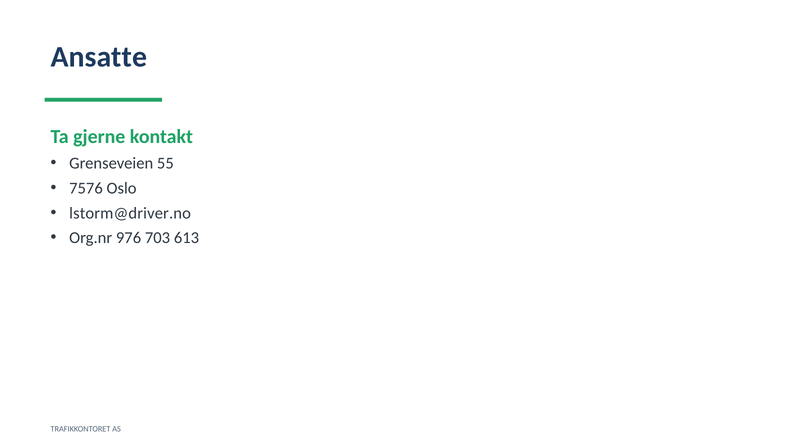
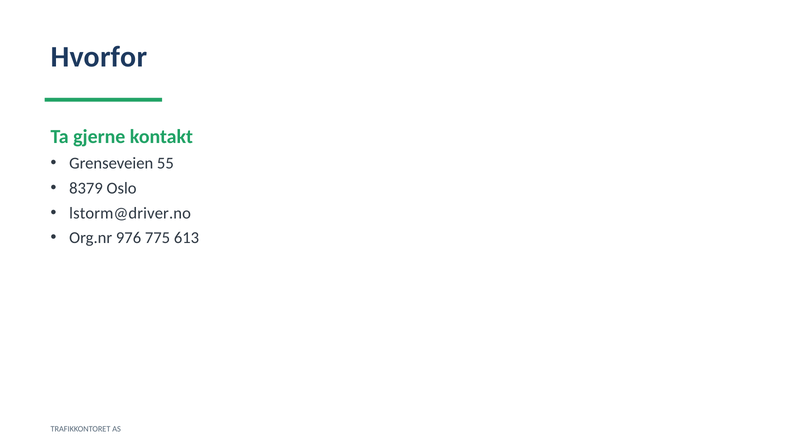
Ansatte: Ansatte -> Hvorfor
7576: 7576 -> 8379
703: 703 -> 775
